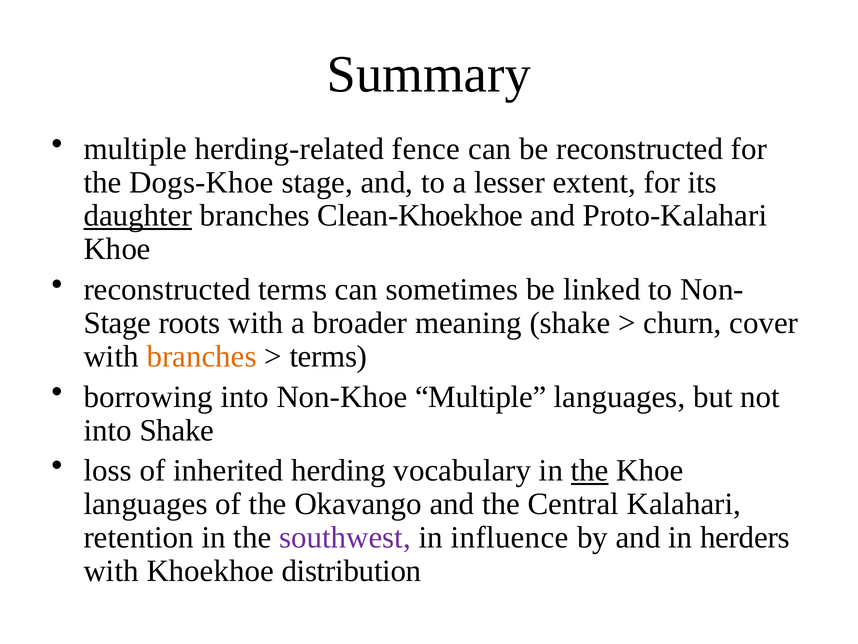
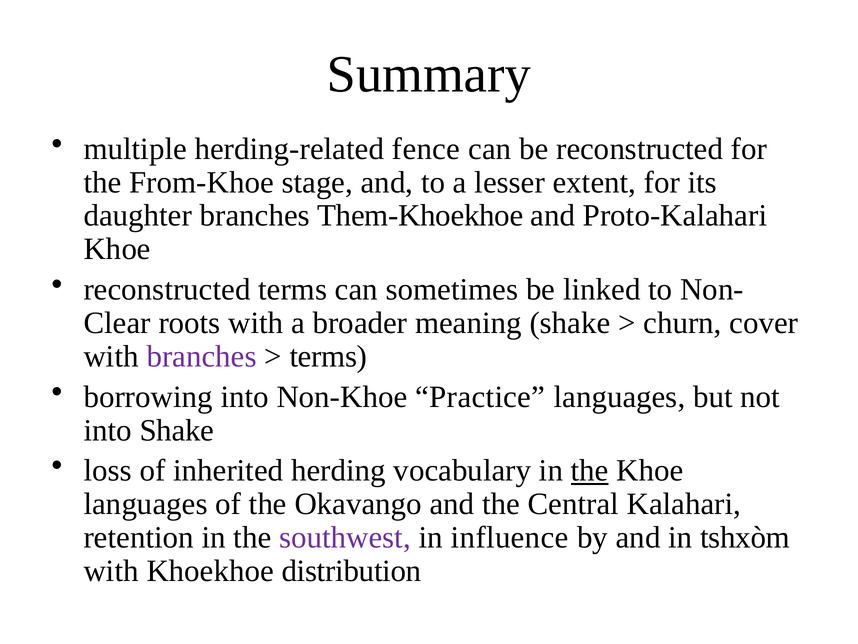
Dogs-Khoe: Dogs-Khoe -> From-Khoe
daughter underline: present -> none
Clean-Khoekhoe: Clean-Khoekhoe -> Them-Khoekhoe
Stage at (117, 323): Stage -> Clear
branches at (202, 356) colour: orange -> purple
Non-Khoe Multiple: Multiple -> Practice
herders: herders -> tshxòm
